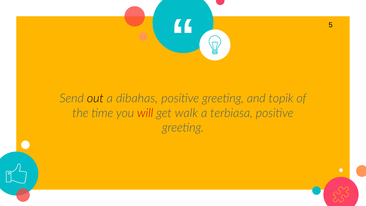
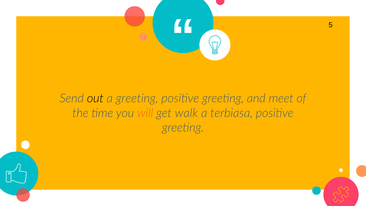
a dibahas: dibahas -> greeting
topik: topik -> meet
will colour: red -> orange
